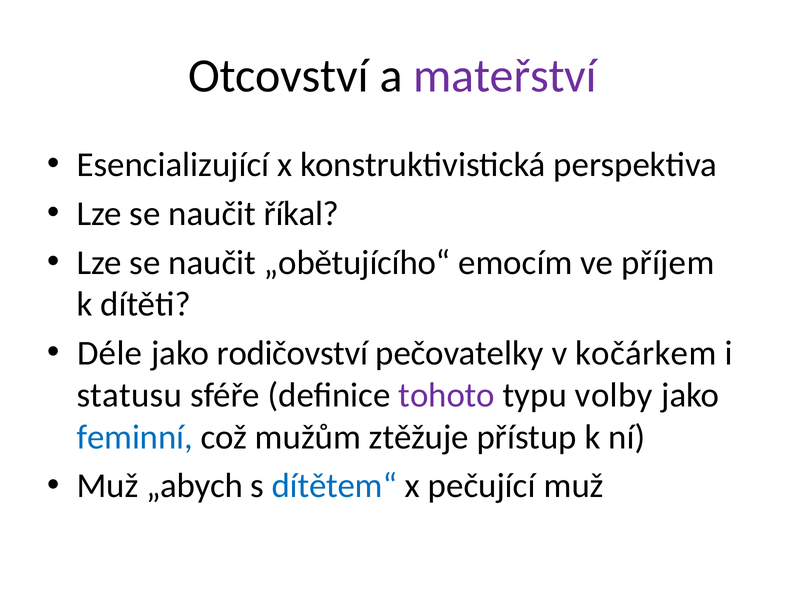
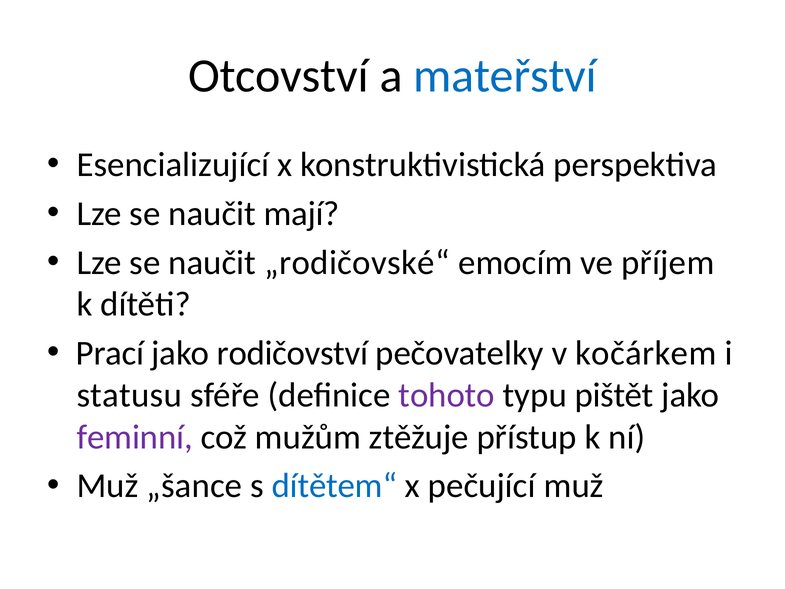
mateřství colour: purple -> blue
říkal: říkal -> mají
„obětujícího“: „obětujícího“ -> „rodičovské“
Déle: Déle -> Prací
volby: volby -> pištět
feminní colour: blue -> purple
„abych: „abych -> „šance
